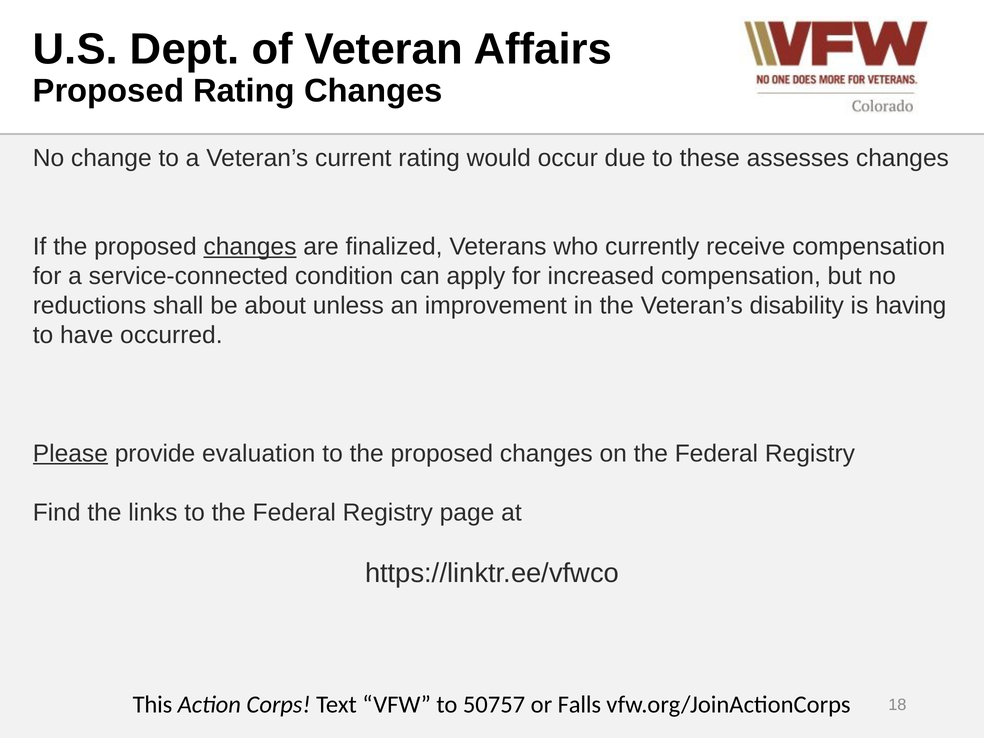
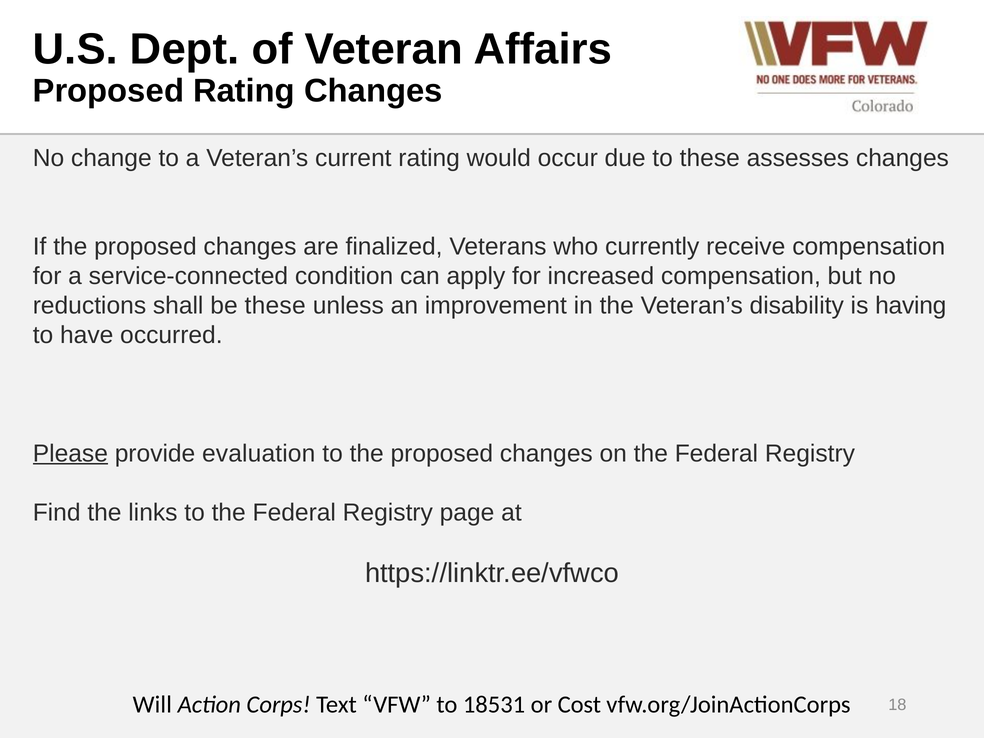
changes at (250, 247) underline: present -> none
be about: about -> these
This: This -> Will
50757: 50757 -> 18531
Falls: Falls -> Cost
